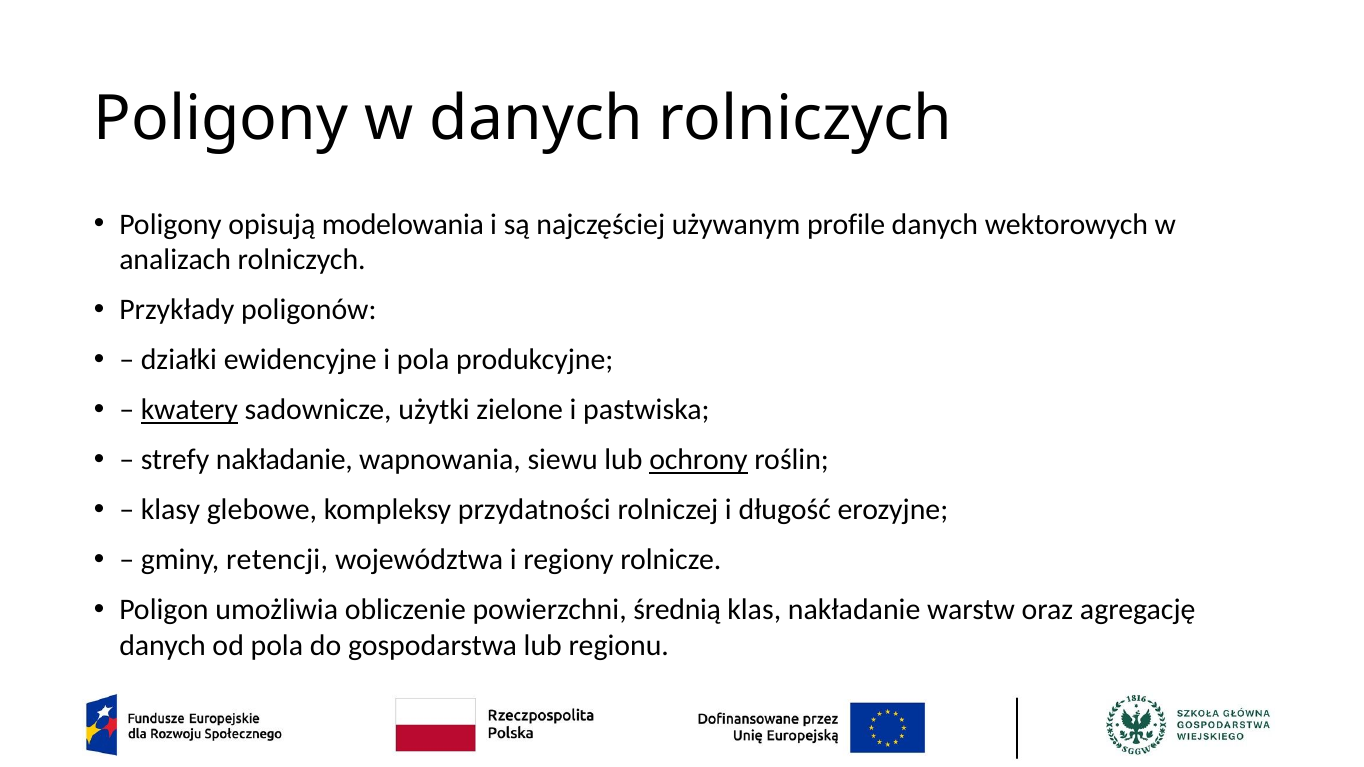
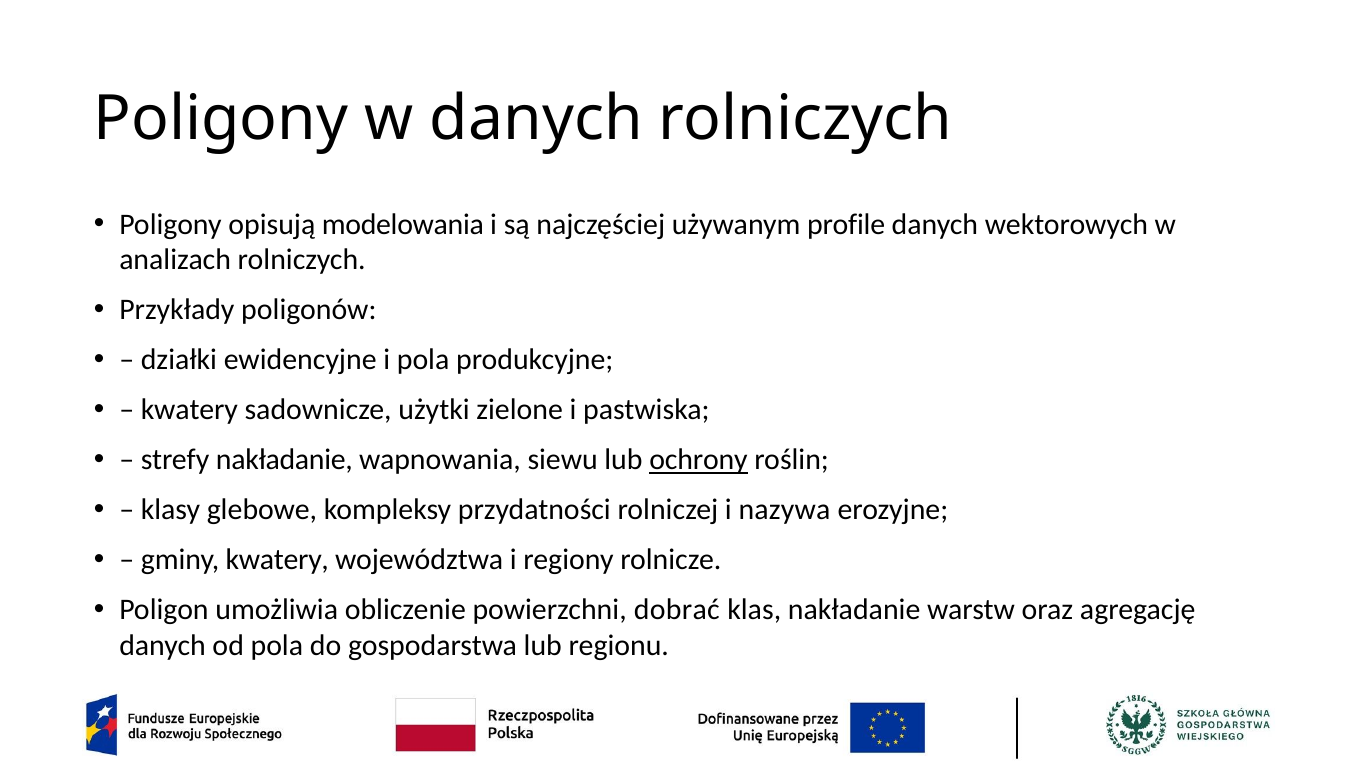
kwatery at (189, 410) underline: present -> none
długość: długość -> nazywa
gminy retencji: retencji -> kwatery
średnią: średnią -> dobrać
